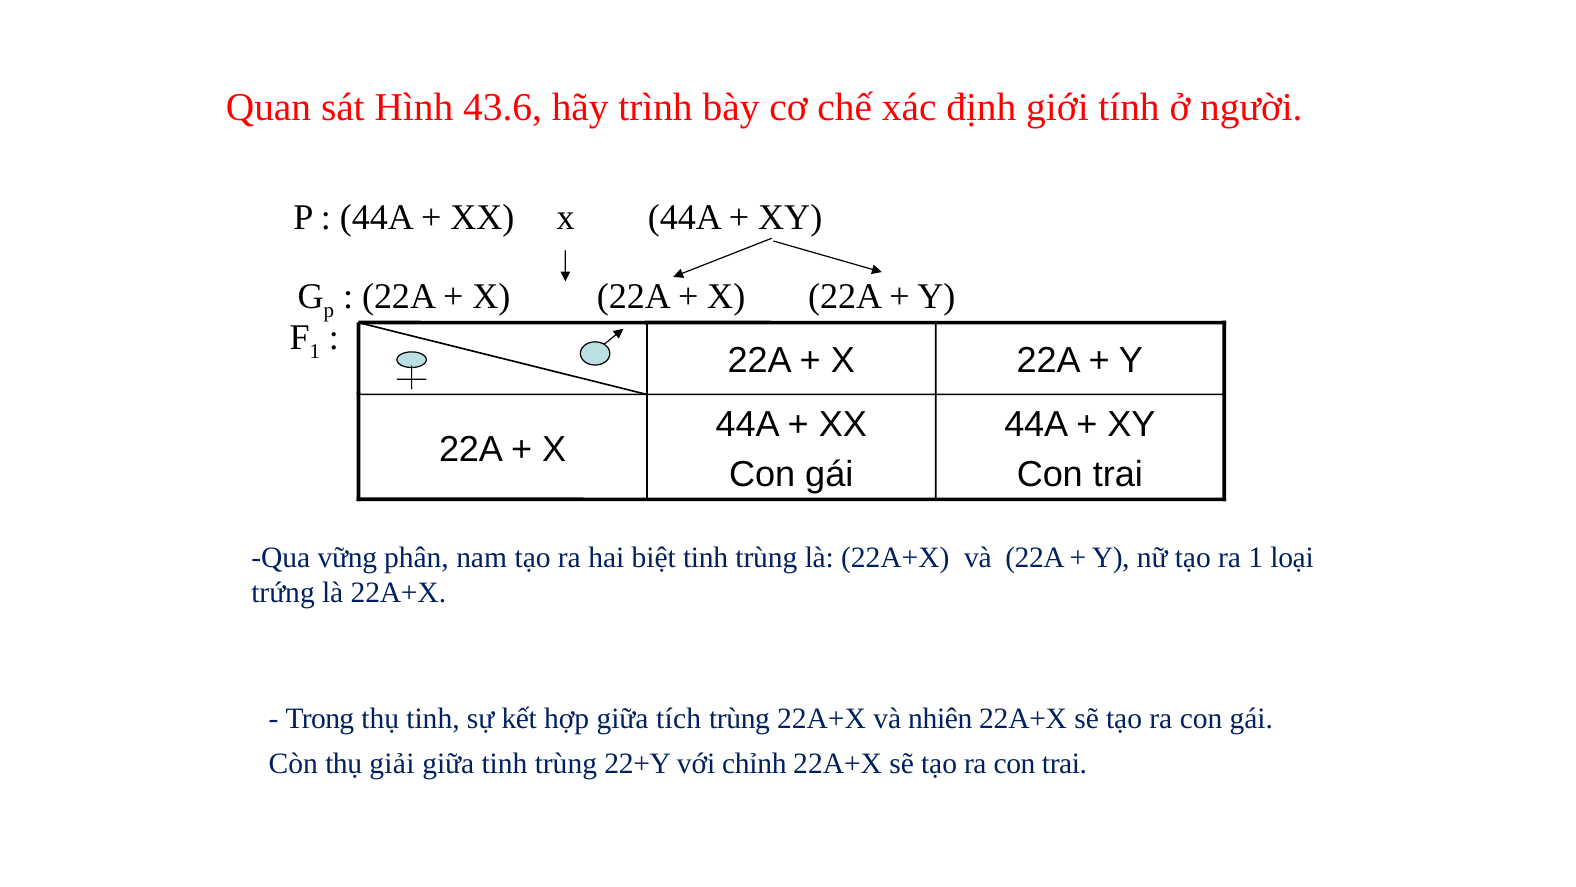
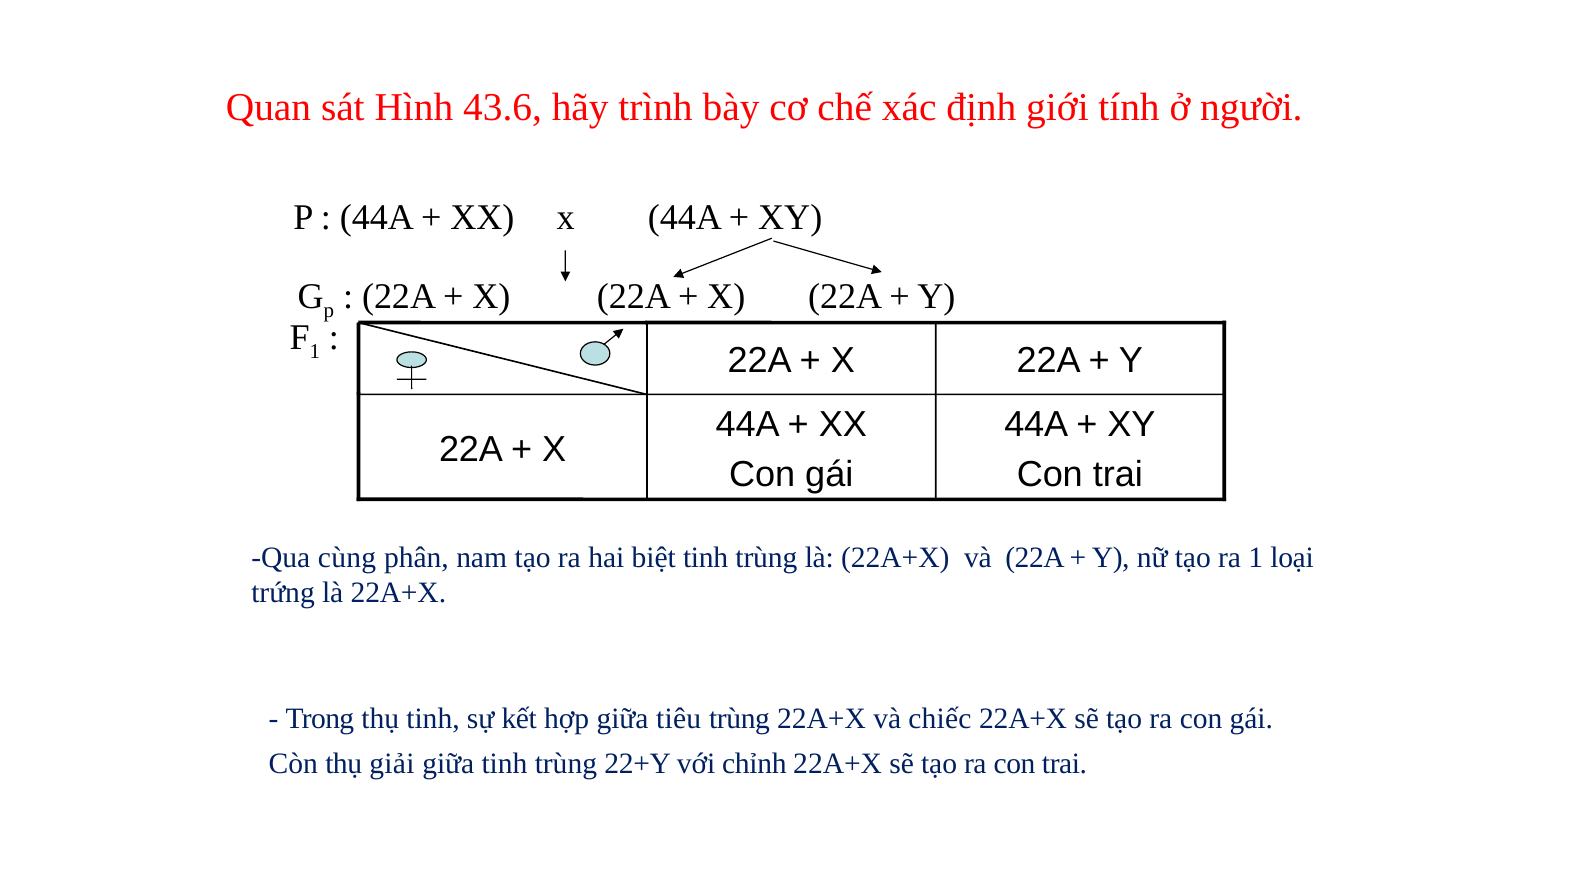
vững: vững -> cùng
tích: tích -> tiêu
nhiên: nhiên -> chiếc
